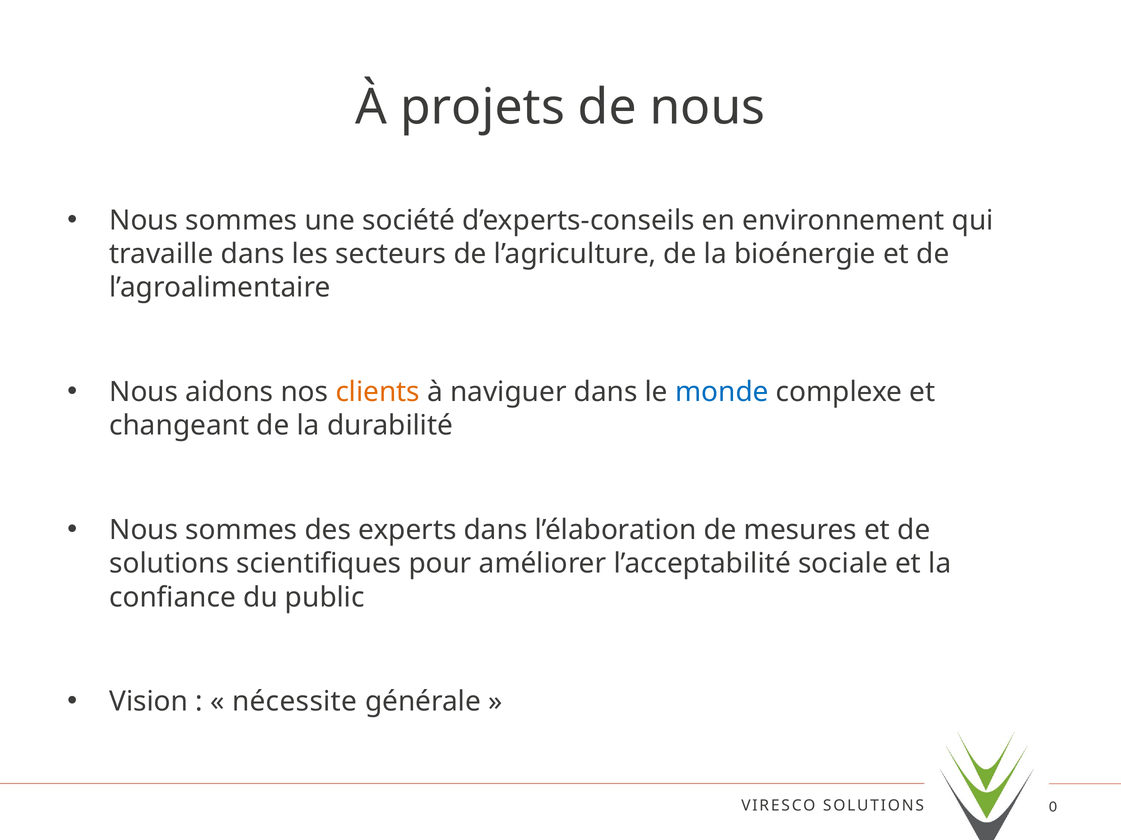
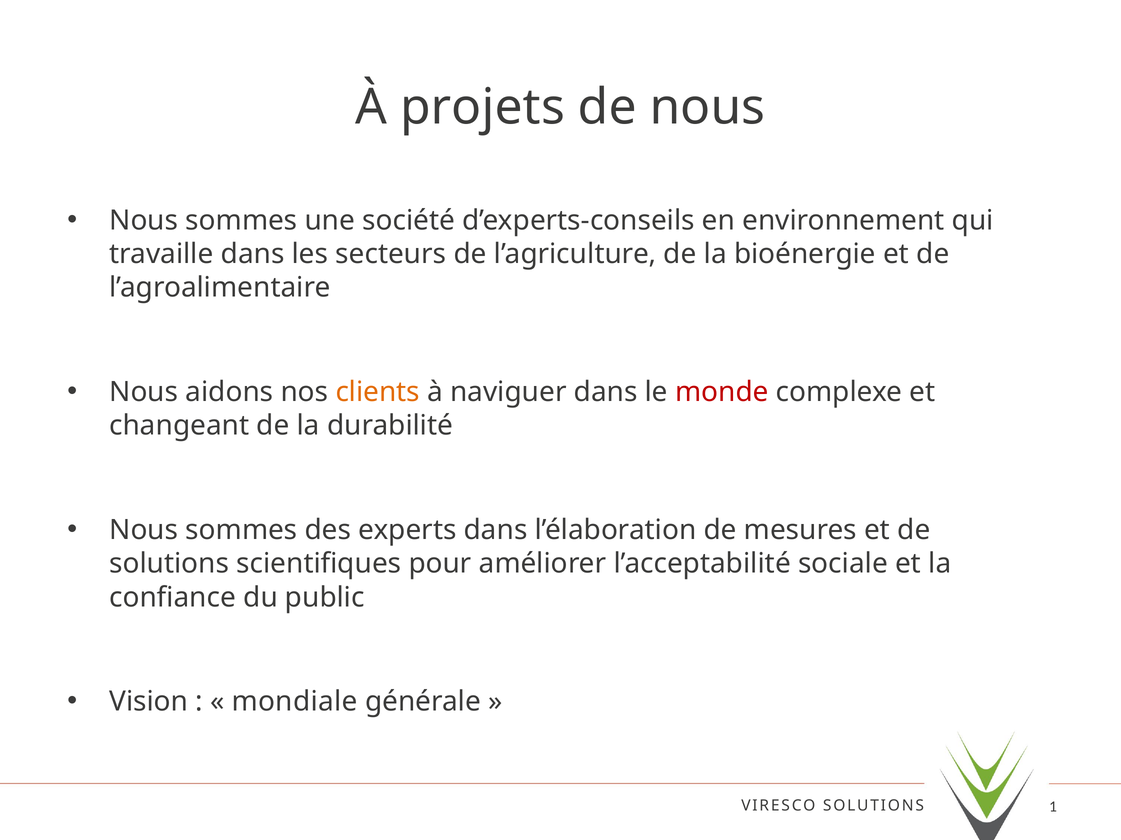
monde colour: blue -> red
nécessite: nécessite -> mondiale
0: 0 -> 1
